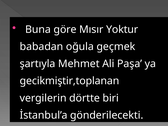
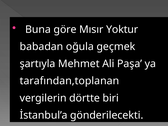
gecikmiştir,toplanan: gecikmiştir,toplanan -> tarafından,toplanan
